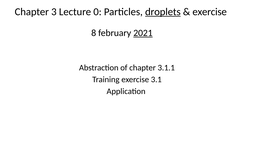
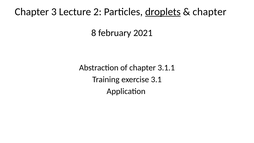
0: 0 -> 2
exercise at (210, 12): exercise -> chapter
2021 underline: present -> none
